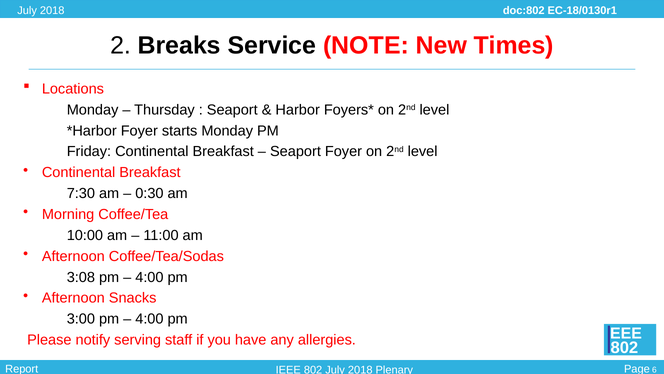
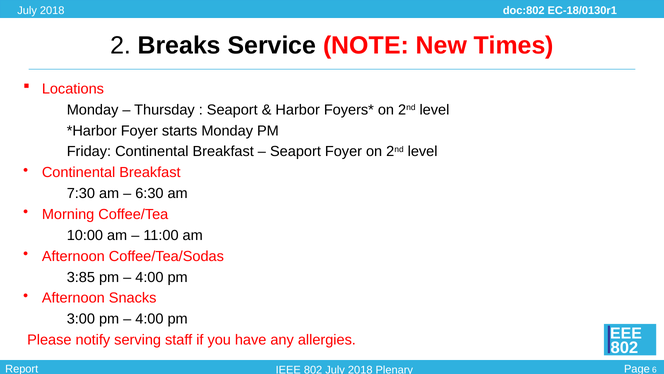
0:30: 0:30 -> 6:30
3:08: 3:08 -> 3:85
